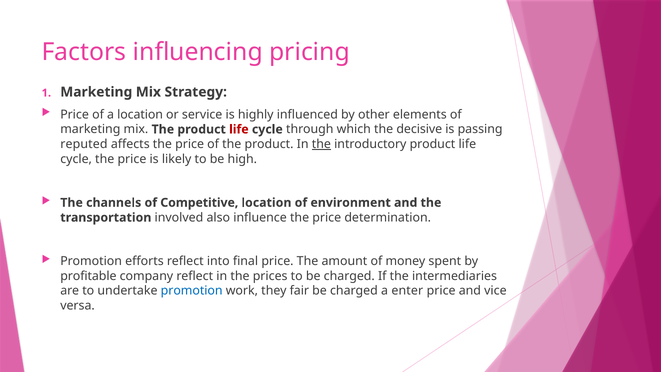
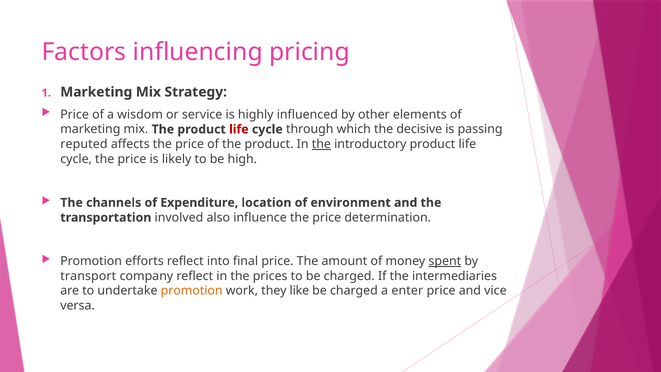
a location: location -> wisdom
Competitive: Competitive -> Expenditure
spent underline: none -> present
profitable: profitable -> transport
promotion at (192, 291) colour: blue -> orange
fair: fair -> like
